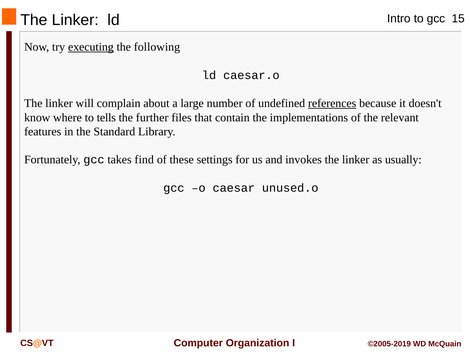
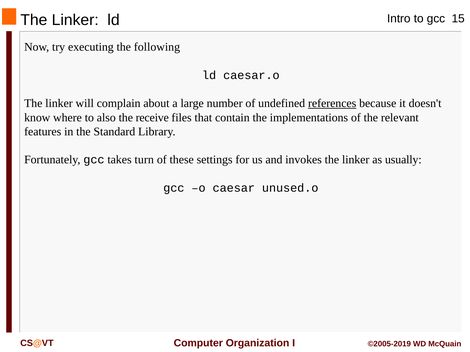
executing underline: present -> none
tells: tells -> also
further: further -> receive
find: find -> turn
